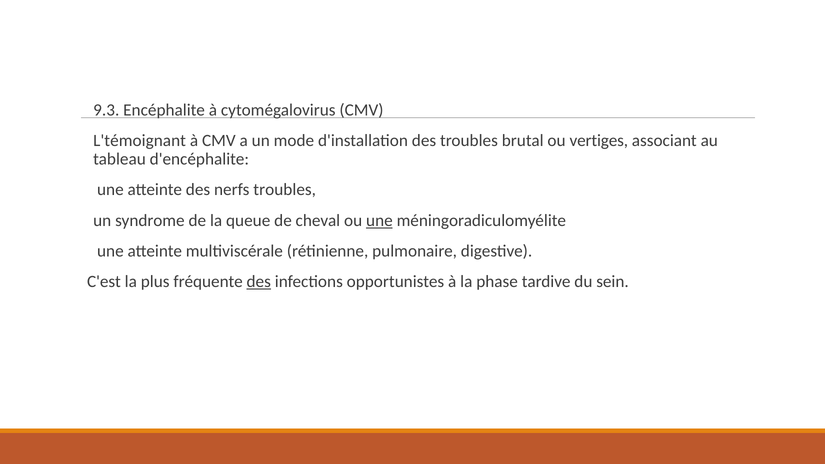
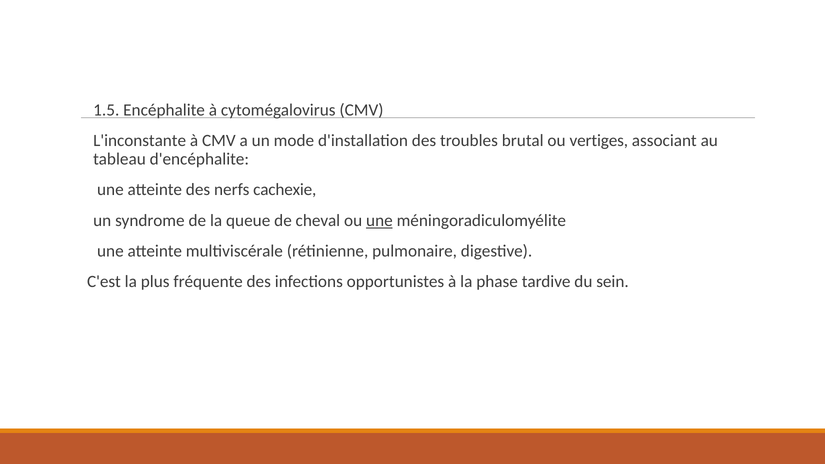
9.3: 9.3 -> 1.5
L'témoignant: L'témoignant -> L'inconstante
nerfs troubles: troubles -> cachexie
des at (259, 282) underline: present -> none
